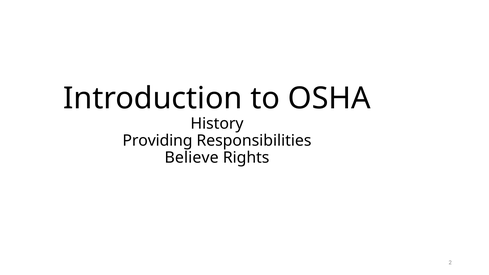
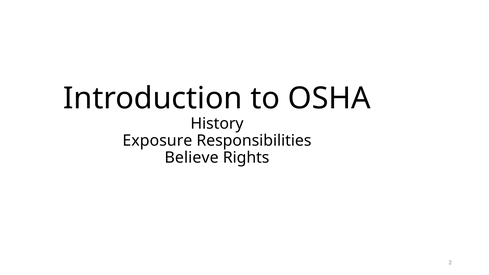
Providing: Providing -> Exposure
